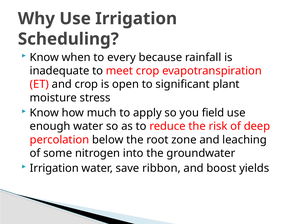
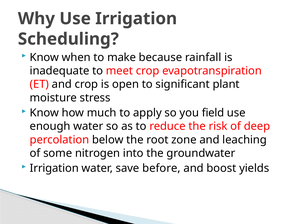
every: every -> make
ribbon: ribbon -> before
